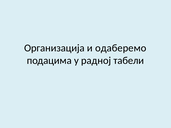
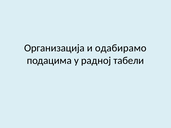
одаберемо: одаберемо -> одабирамо
